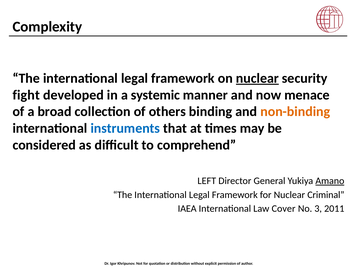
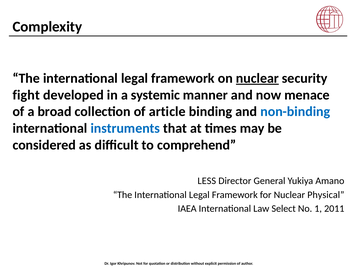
others: others -> article
non-binding colour: orange -> blue
LEFT: LEFT -> LESS
Amano underline: present -> none
Criminal: Criminal -> Physical
Cover: Cover -> Select
3: 3 -> 1
